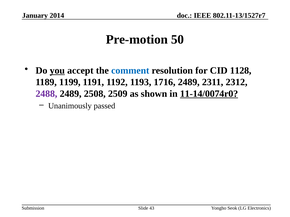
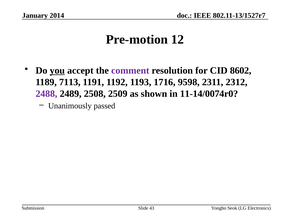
50: 50 -> 12
comment colour: blue -> purple
1128: 1128 -> 8602
1199: 1199 -> 7113
1716 2489: 2489 -> 9598
11-14/0074r0 underline: present -> none
